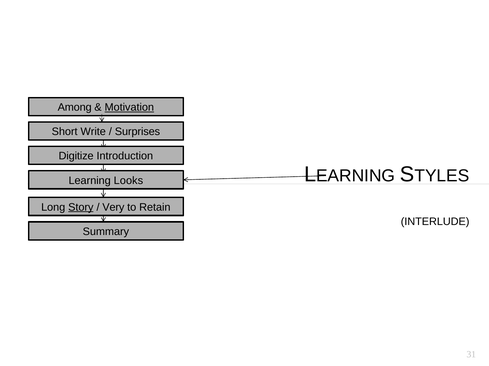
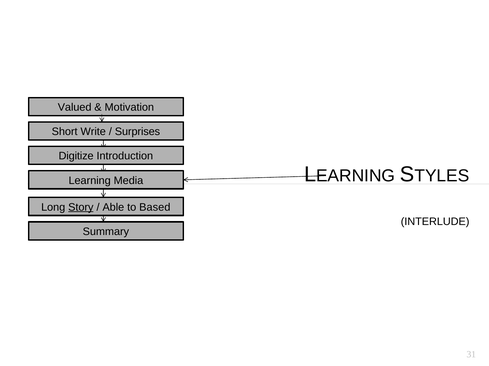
Among: Among -> Valued
Motivation underline: present -> none
Looks: Looks -> Media
Very: Very -> Able
Retain: Retain -> Based
